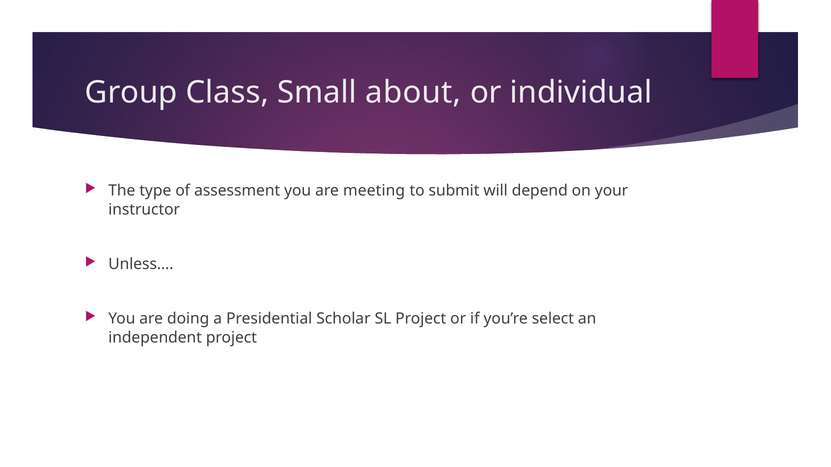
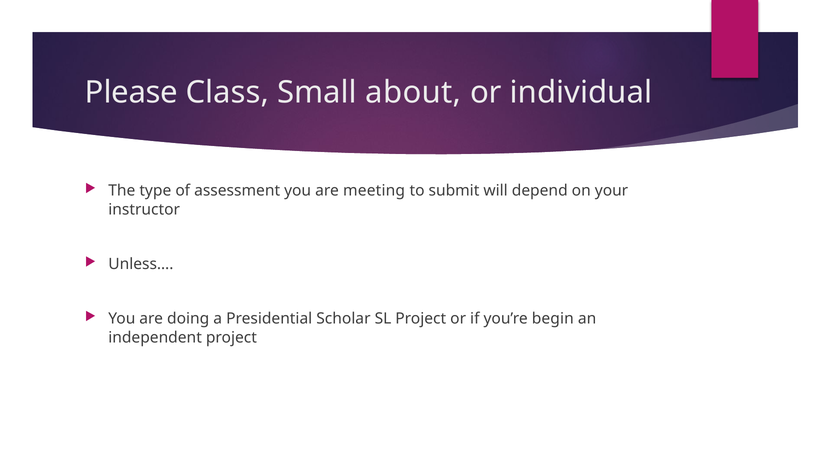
Group: Group -> Please
select: select -> begin
